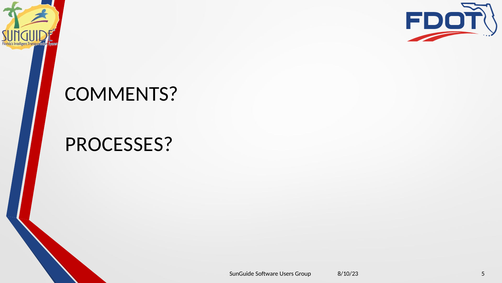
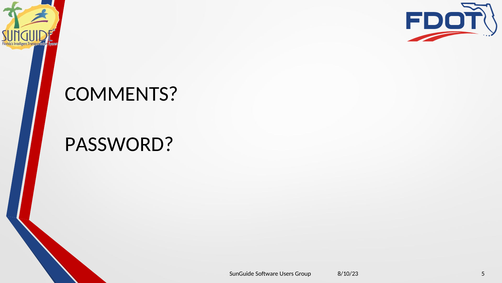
PROCESSES: PROCESSES -> PASSWORD
